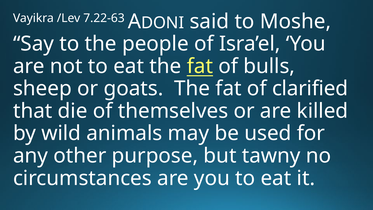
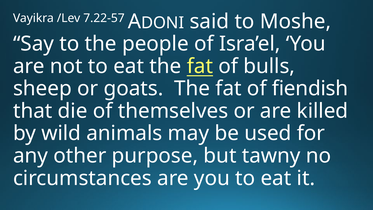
7.22-63: 7.22-63 -> 7.22-57
clarified: clarified -> fiendish
